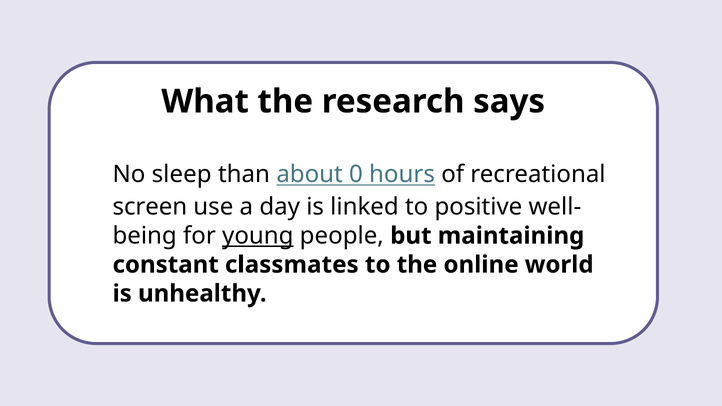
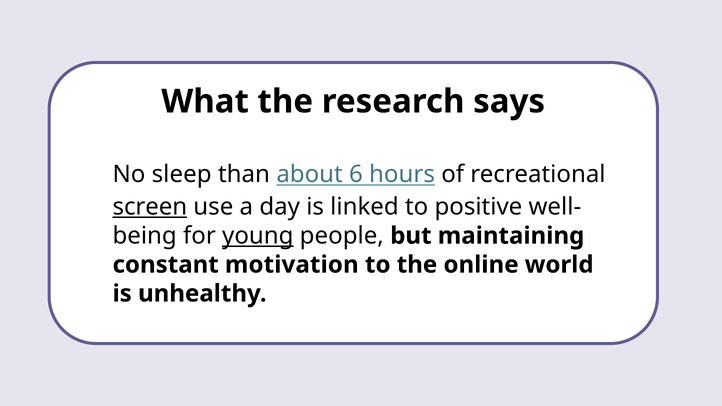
0: 0 -> 6
screen underline: none -> present
classmates: classmates -> motivation
